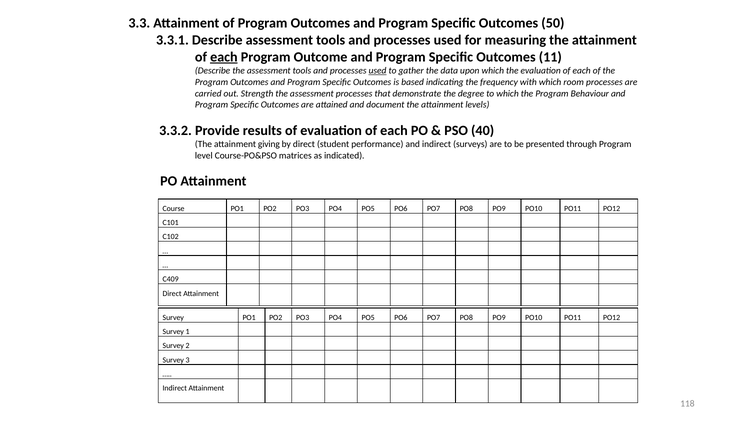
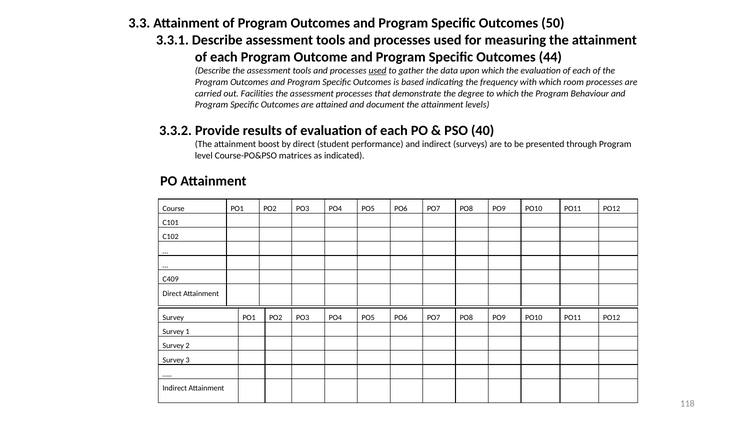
each at (224, 57) underline: present -> none
11: 11 -> 44
Strength: Strength -> Facilities
giving: giving -> boost
